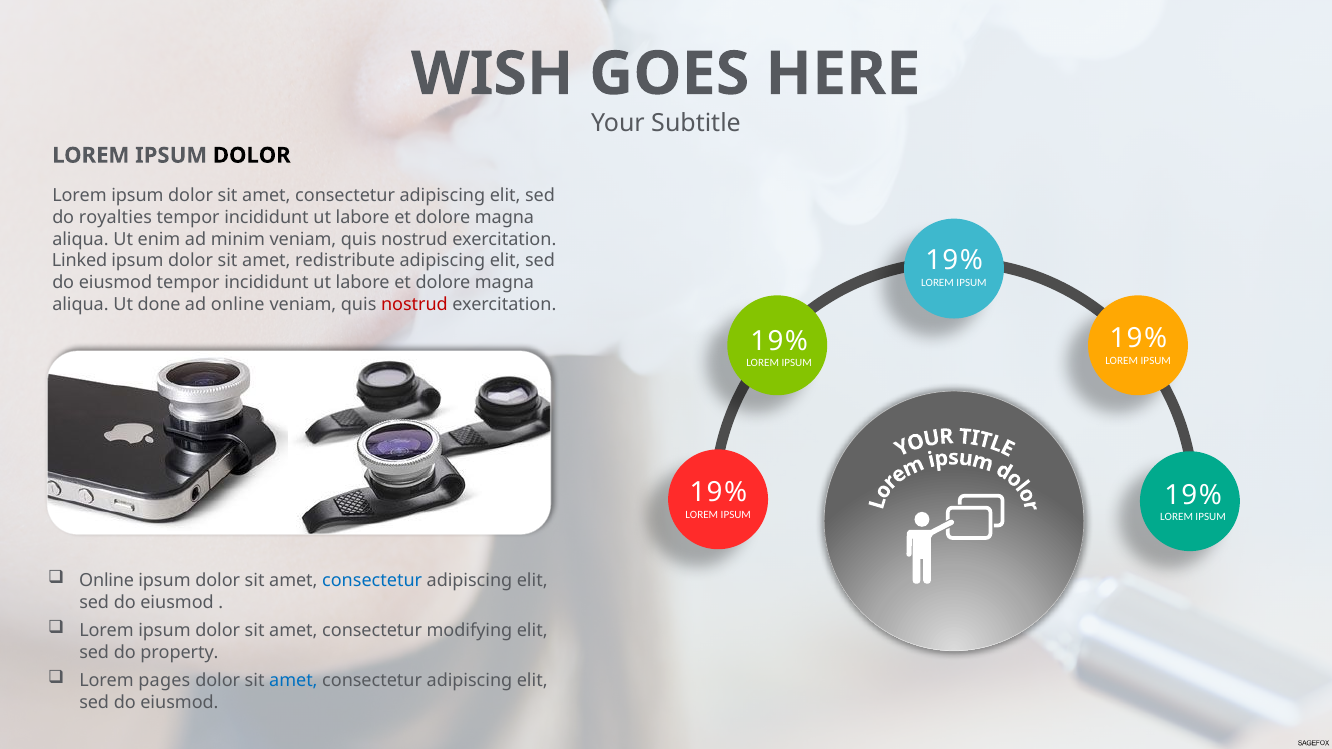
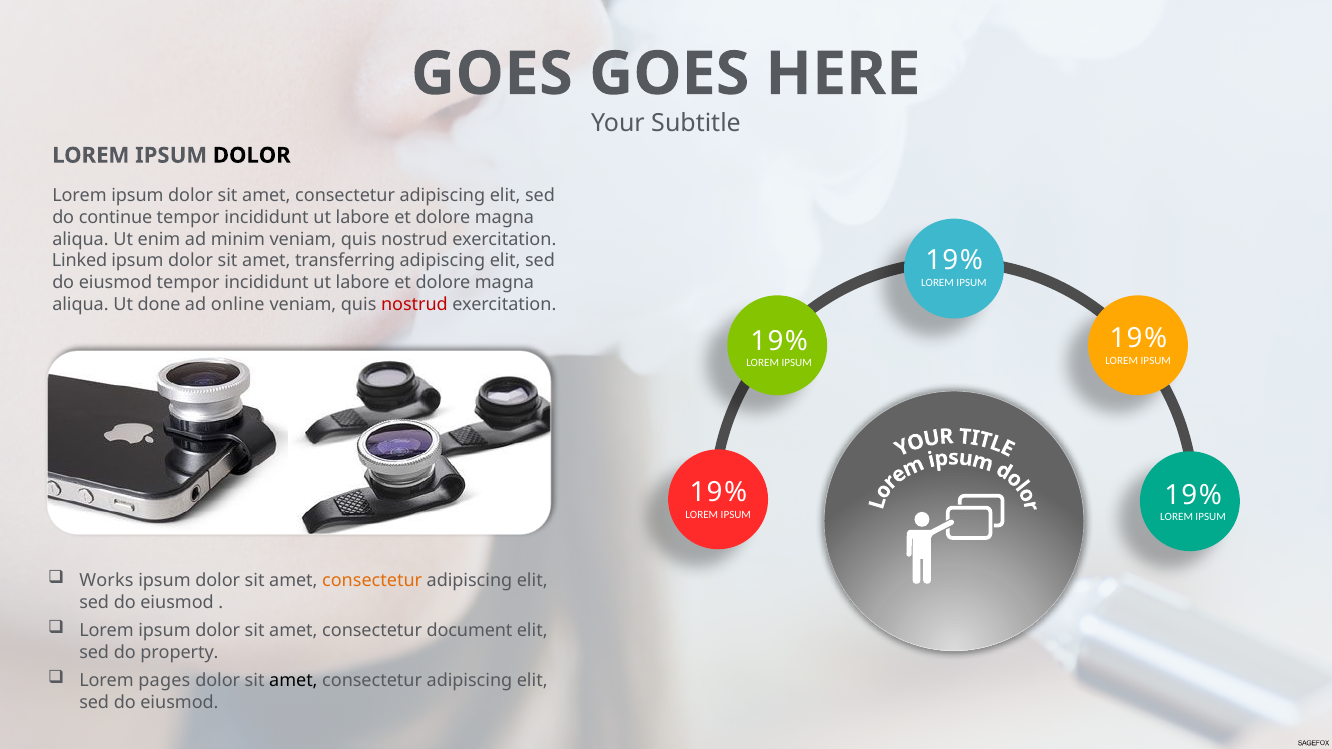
WISH at (492, 74): WISH -> GOES
royalties: royalties -> continue
redistribute: redistribute -> transferring
Online at (107, 581): Online -> Works
consectetur at (372, 581) colour: blue -> orange
modifying: modifying -> document
amet at (293, 681) colour: blue -> black
